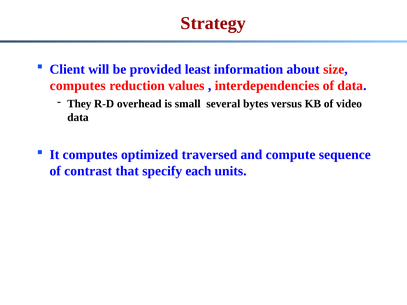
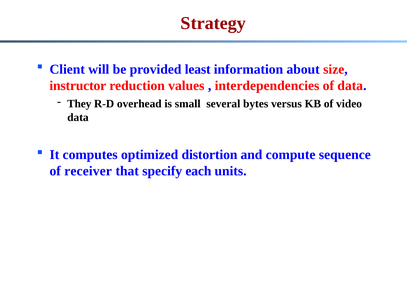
computes at (78, 86): computes -> instructor
traversed: traversed -> distortion
contrast: contrast -> receiver
